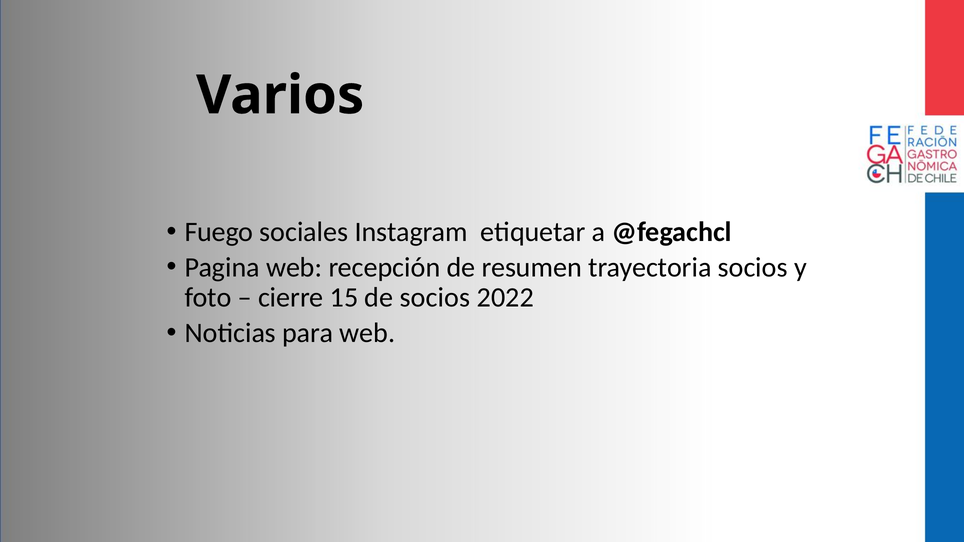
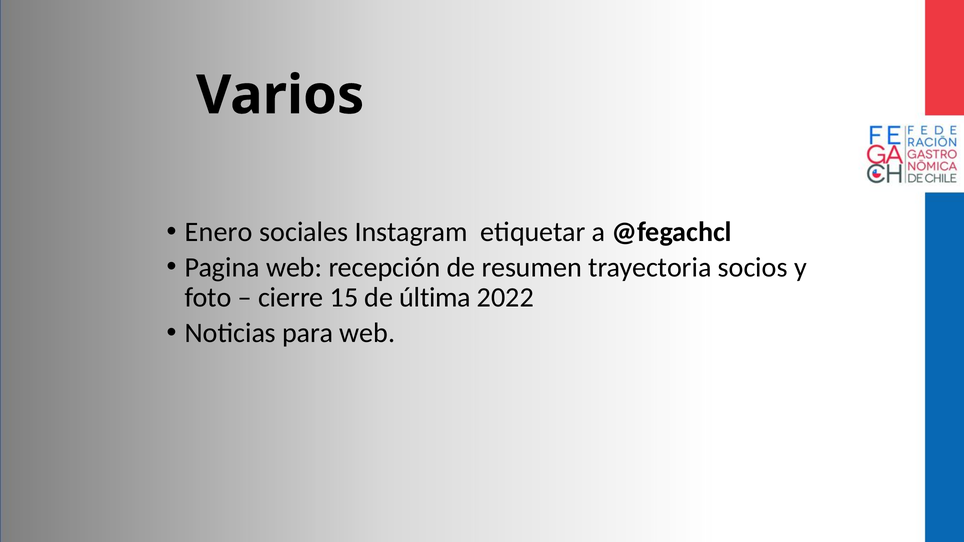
Fuego: Fuego -> Enero
de socios: socios -> última
